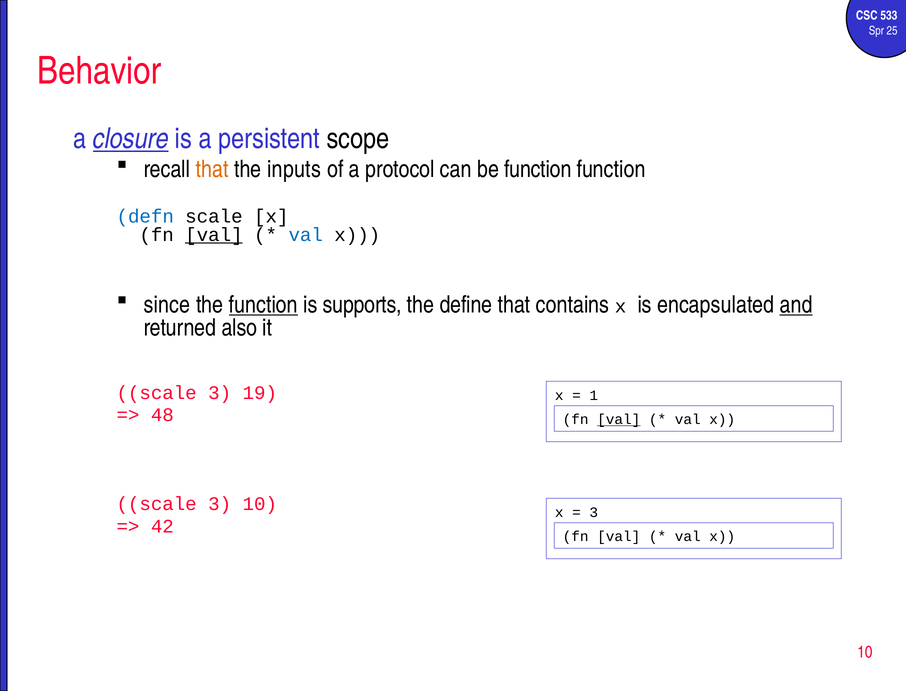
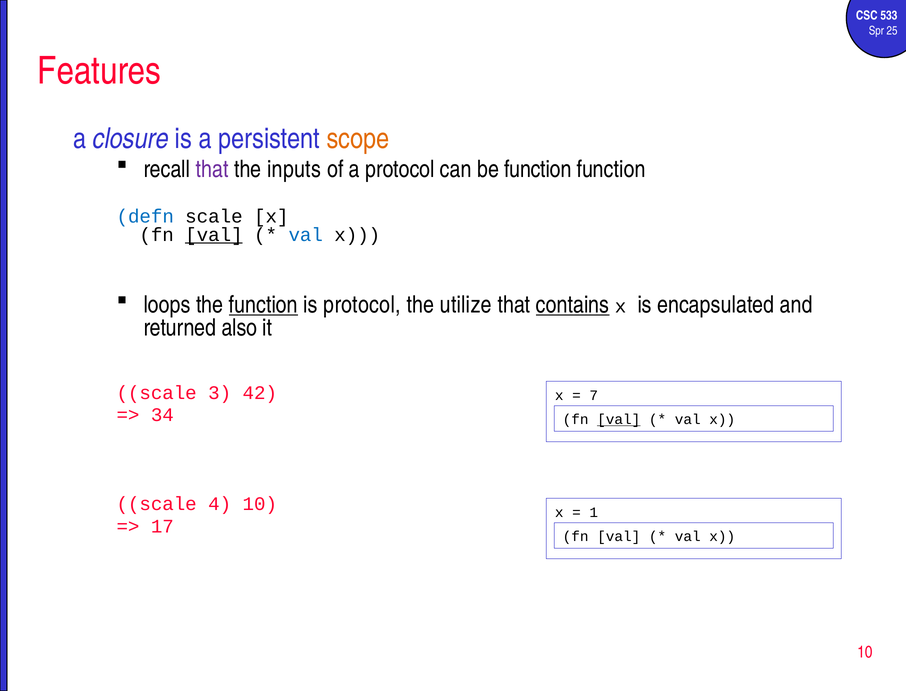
Behavior: Behavior -> Features
closure underline: present -> none
scope colour: black -> orange
that at (212, 169) colour: orange -> purple
since: since -> loops
is supports: supports -> protocol
define: define -> utilize
contains underline: none -> present
and underline: present -> none
19: 19 -> 42
1: 1 -> 7
48: 48 -> 34
3 at (220, 504): 3 -> 4
3 at (594, 512): 3 -> 1
42: 42 -> 17
